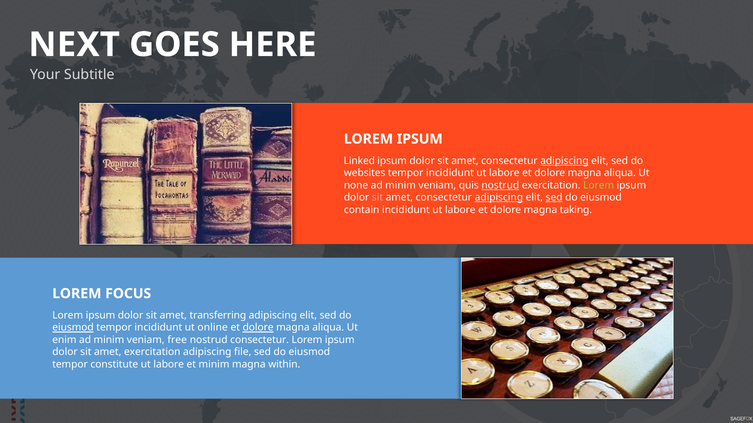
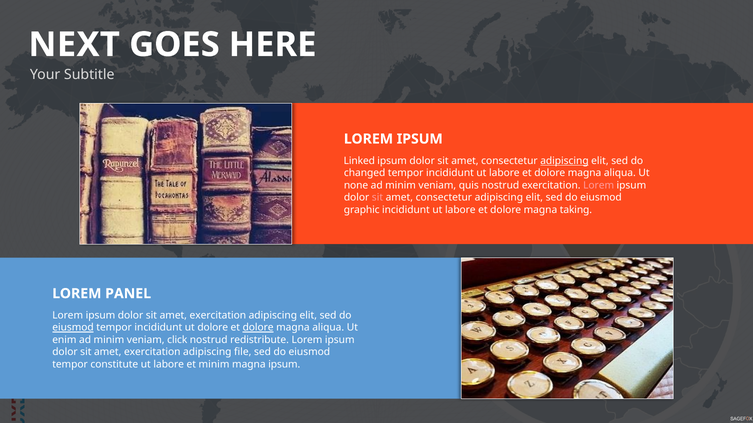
websites: websites -> changed
nostrud at (500, 185) underline: present -> none
Lorem at (599, 185) colour: light green -> pink
adipiscing at (499, 198) underline: present -> none
sed at (554, 198) underline: present -> none
contain: contain -> graphic
FOCUS: FOCUS -> PANEL
transferring at (218, 316): transferring -> exercitation
ut online: online -> dolore
free: free -> click
nostrud consectetur: consectetur -> redistribute
magna within: within -> ipsum
